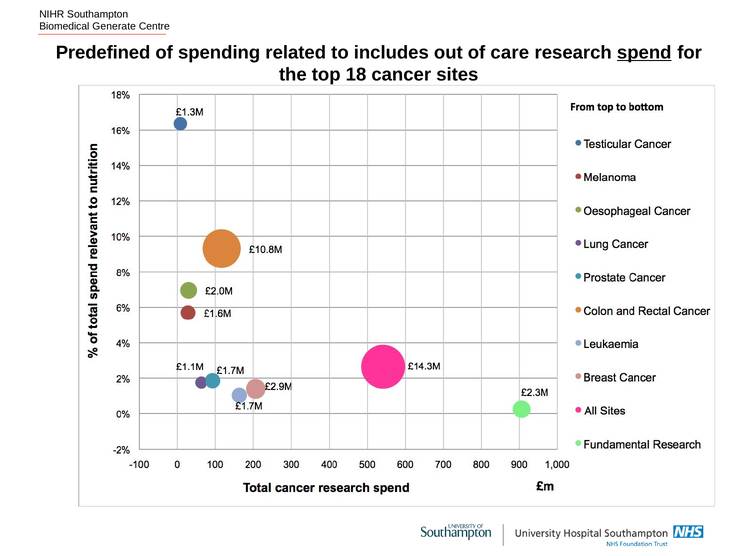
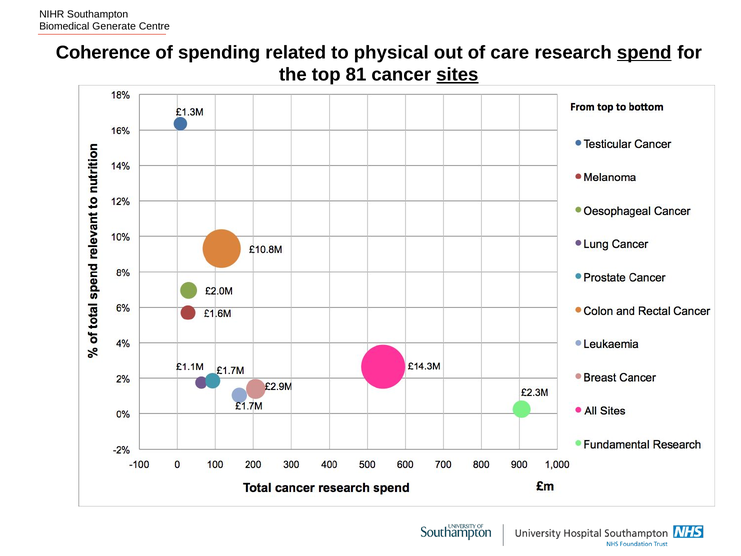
Predefined: Predefined -> Coherence
includes: includes -> physical
18: 18 -> 81
sites underline: none -> present
